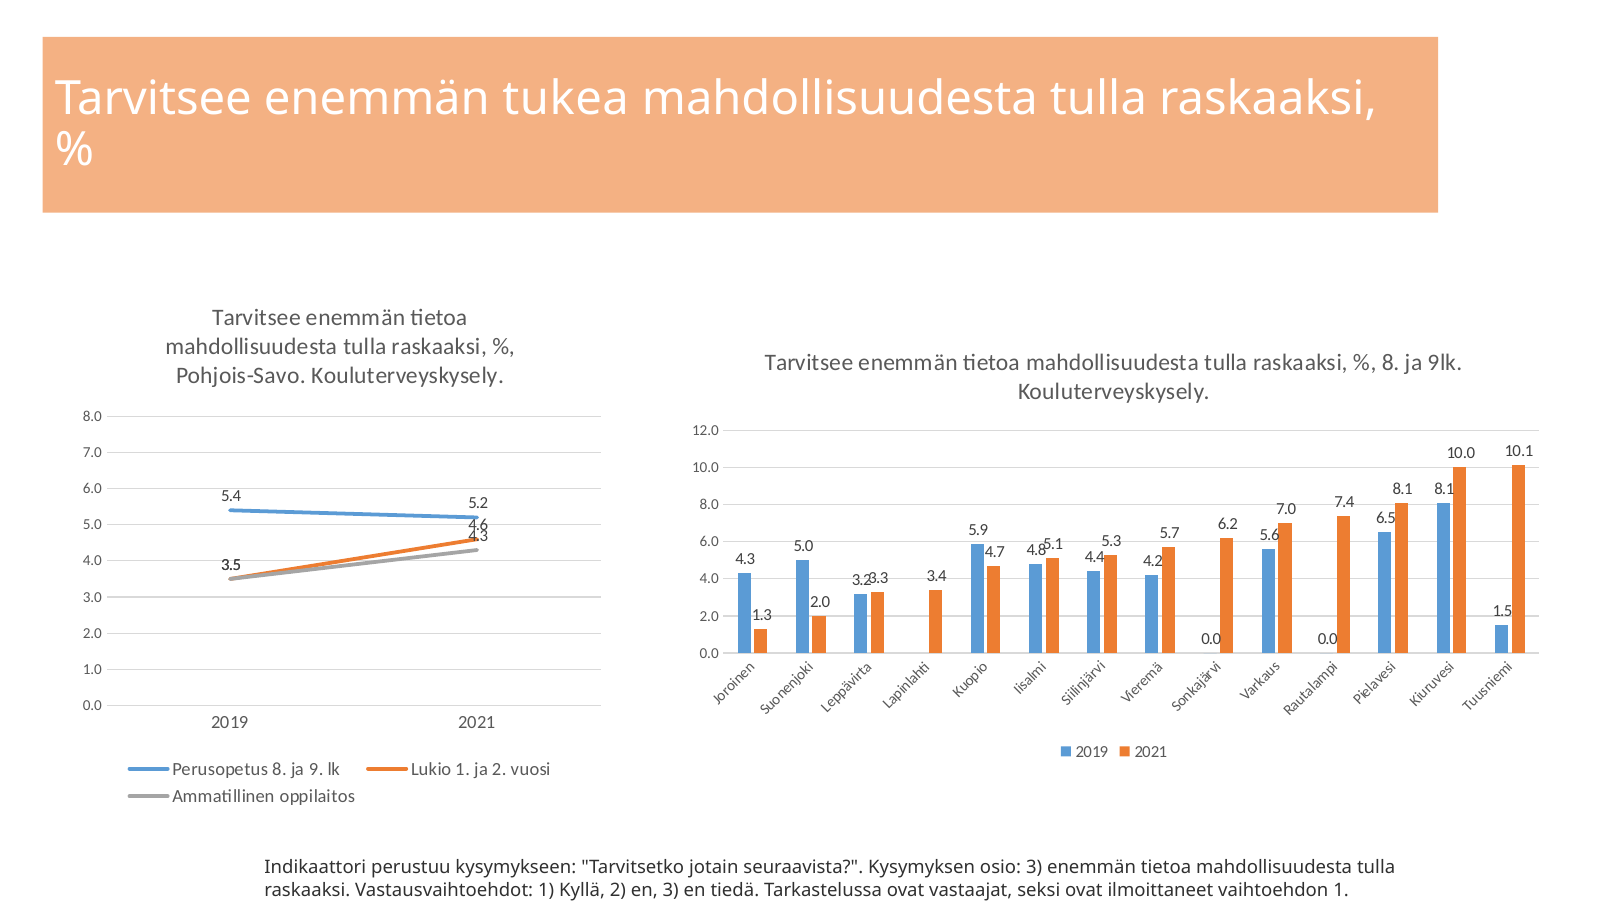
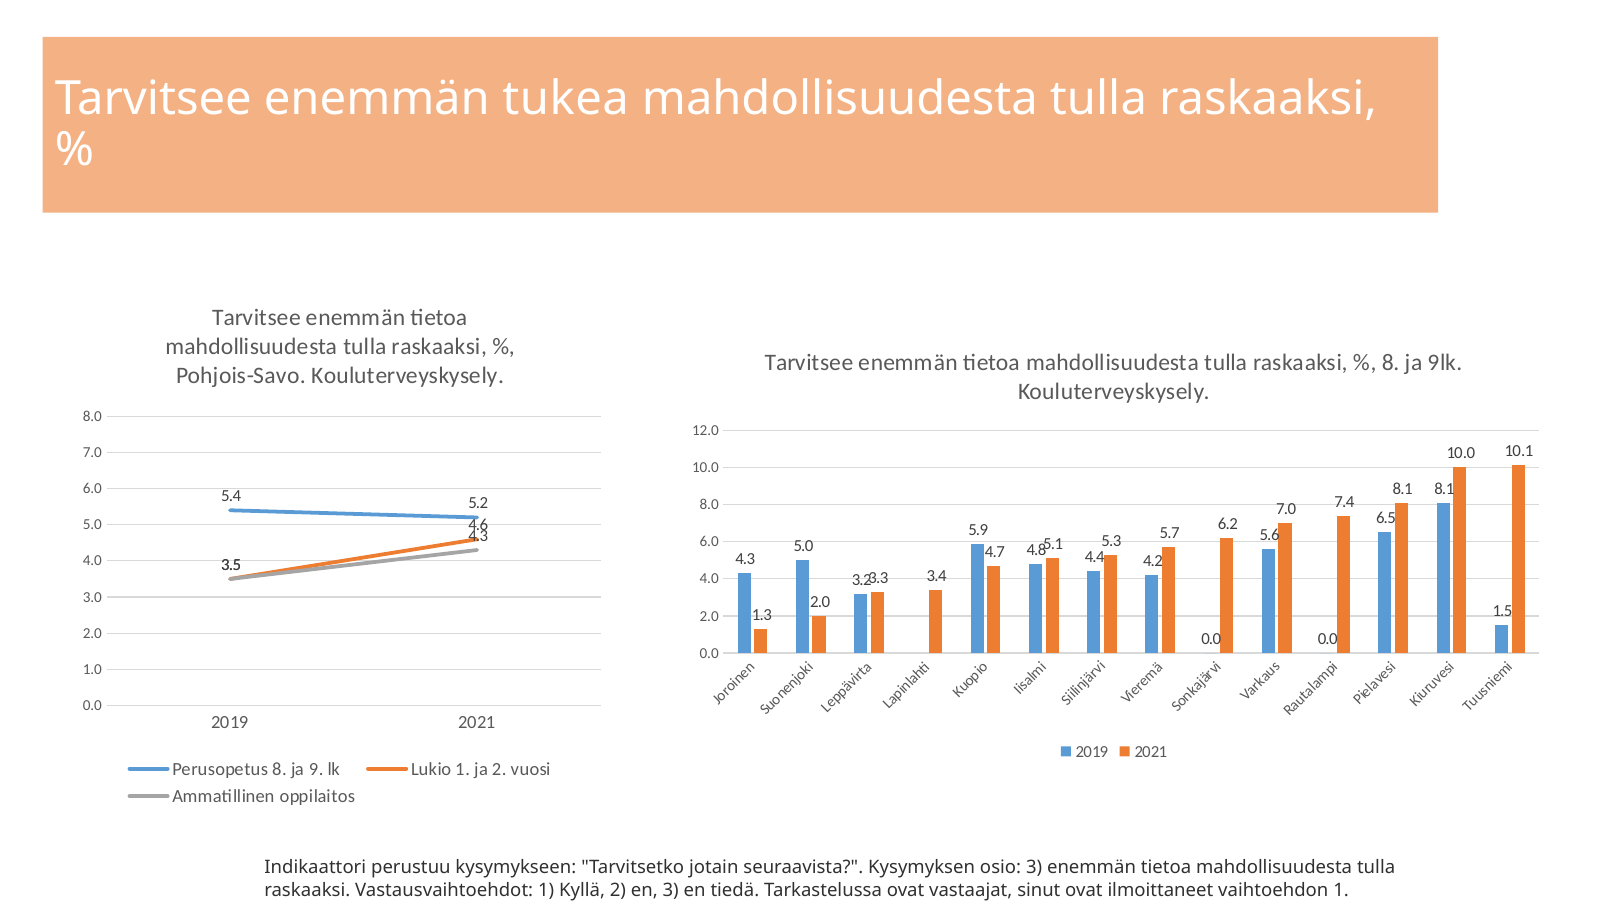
seksi: seksi -> sinut
